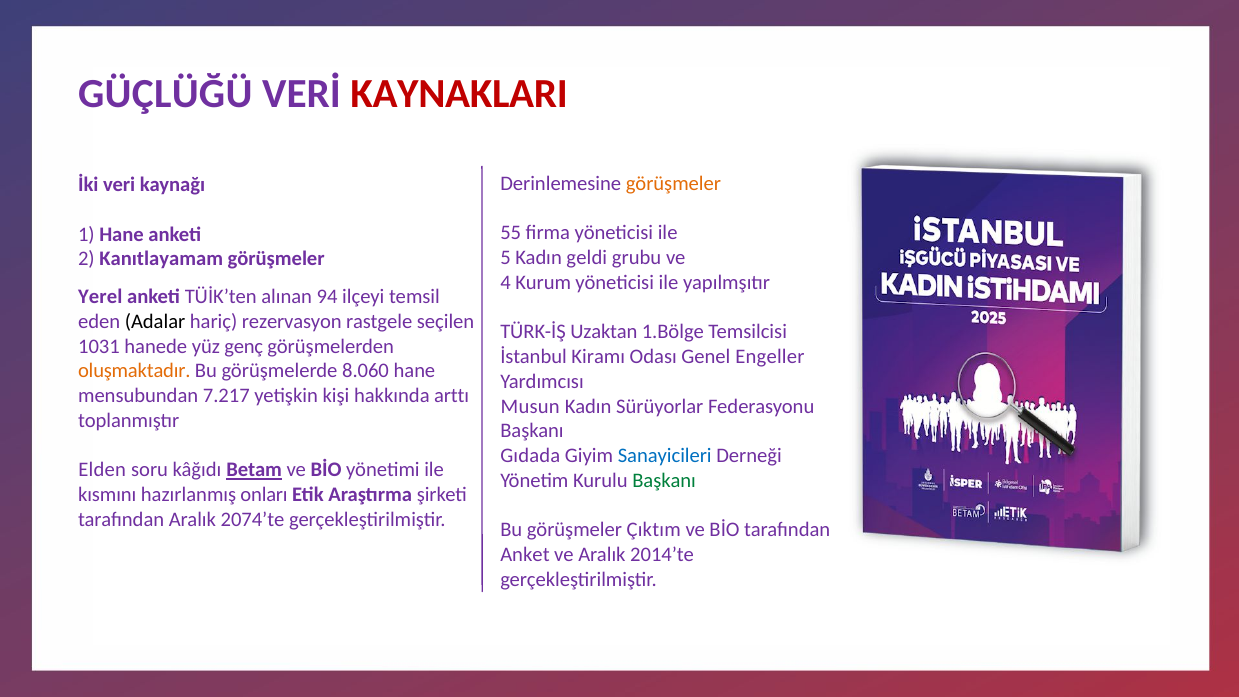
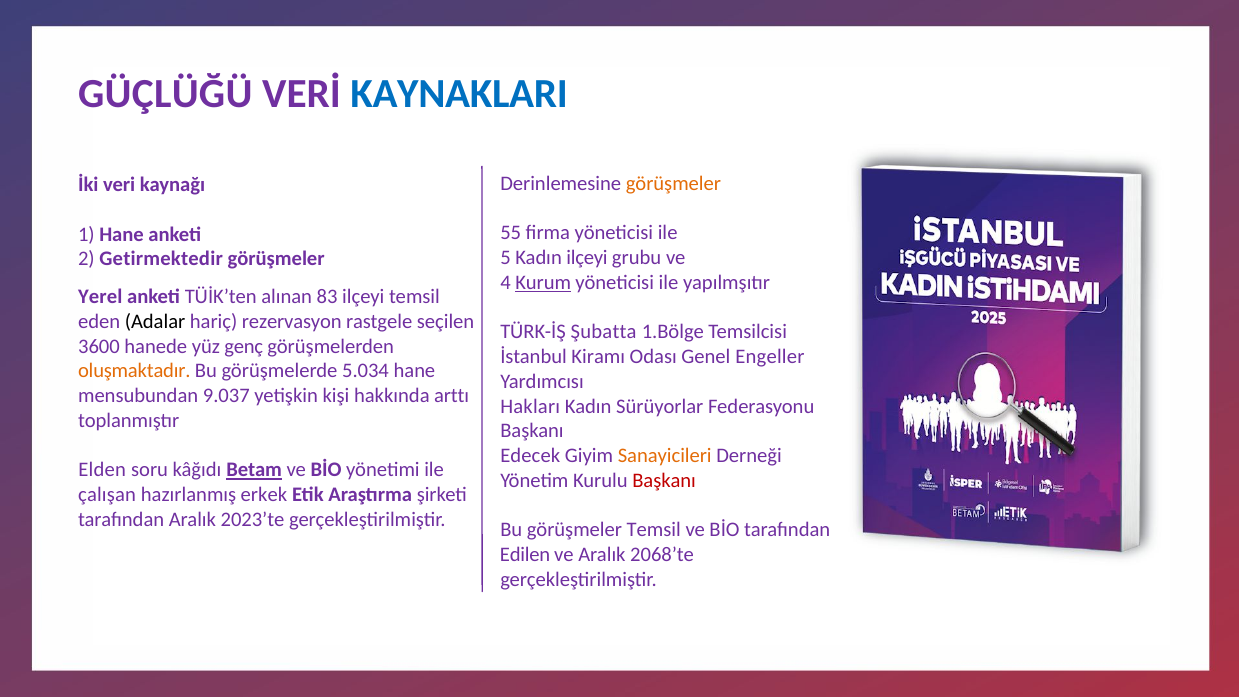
KAYNAKLARI colour: red -> blue
Kadın geldi: geldi -> ilçeyi
Kanıtlayamam: Kanıtlayamam -> Getirmektedir
Kurum underline: none -> present
94: 94 -> 83
Uzaktan: Uzaktan -> Şubatta
1031: 1031 -> 3600
8.060: 8.060 -> 5.034
7.217: 7.217 -> 9.037
Musun: Musun -> Hakları
Gıdada: Gıdada -> Edecek
Sanayicileri colour: blue -> orange
Başkanı at (664, 480) colour: green -> red
kısmını: kısmını -> çalışan
onları: onları -> erkek
2074’te: 2074’te -> 2023’te
görüşmeler Çıktım: Çıktım -> Temsil
Anket: Anket -> Edilen
2014’te: 2014’te -> 2068’te
